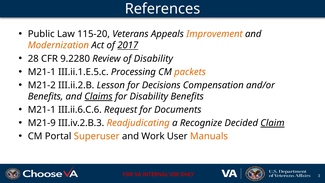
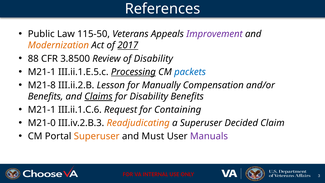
115-20: 115-20 -> 115-50
Improvement colour: orange -> purple
28: 28 -> 88
9.2280: 9.2280 -> 3.8500
Processing underline: none -> present
packets colour: orange -> blue
M21-2: M21-2 -> M21-8
Decisions: Decisions -> Manually
III.ii.6.C.6: III.ii.6.C.6 -> III.ii.1.C.6
Documents: Documents -> Containing
M21-9: M21-9 -> M21-0
a Recognize: Recognize -> Superuser
Claim underline: present -> none
Work: Work -> Must
Manuals colour: orange -> purple
